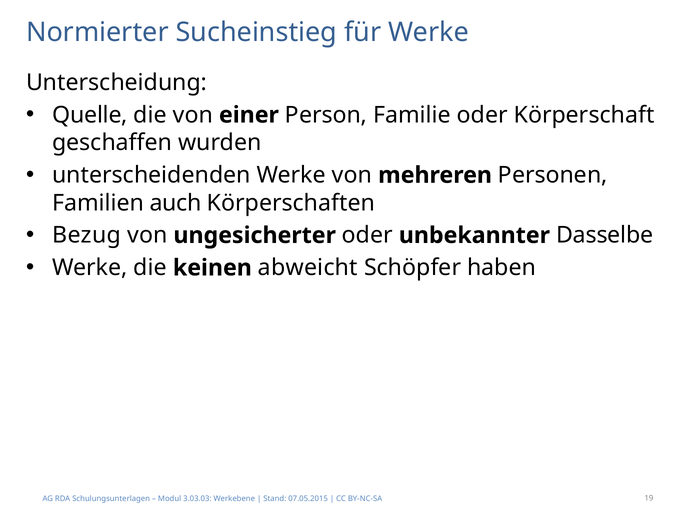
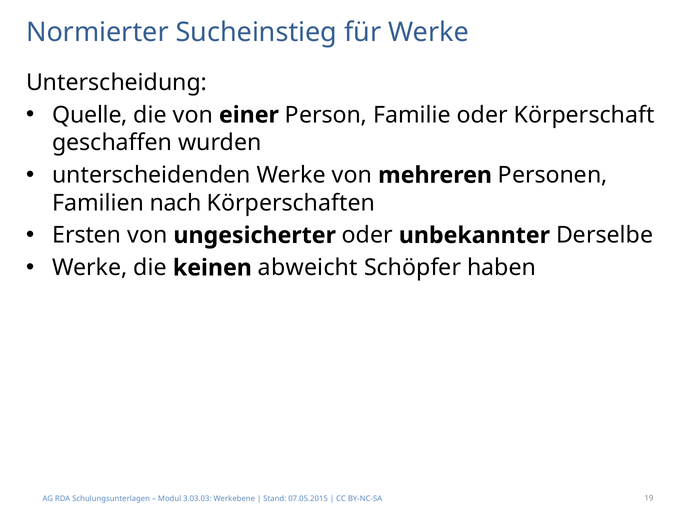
auch: auch -> nach
Bezug: Bezug -> Ersten
Dasselbe: Dasselbe -> Derselbe
